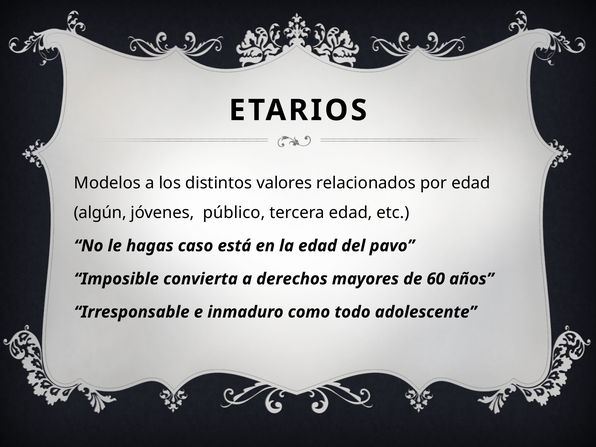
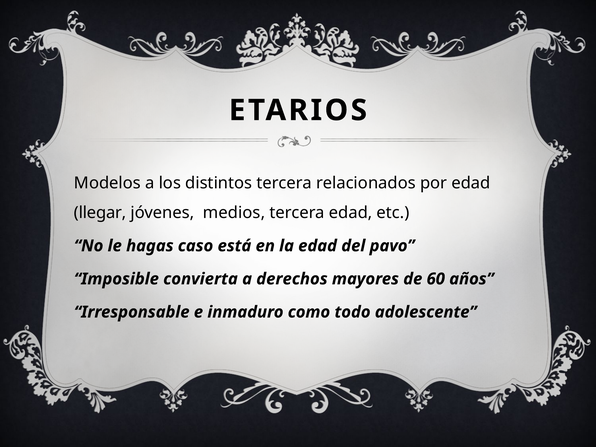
distintos valores: valores -> tercera
algún: algún -> llegar
público: público -> medios
